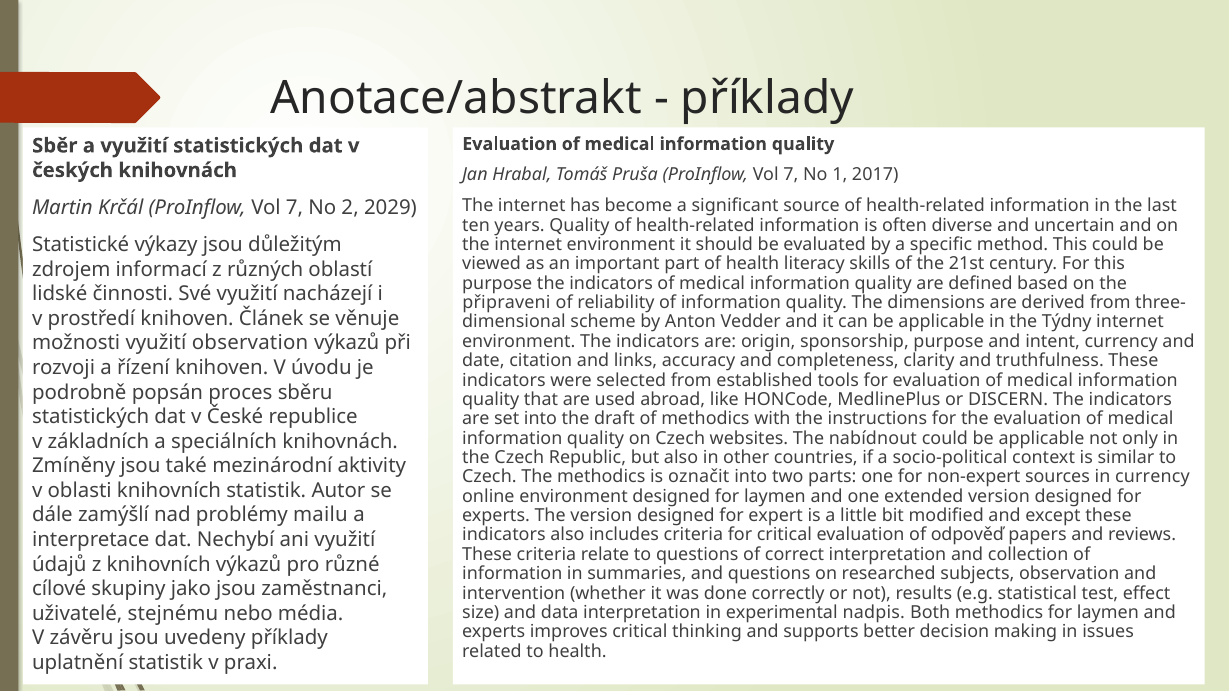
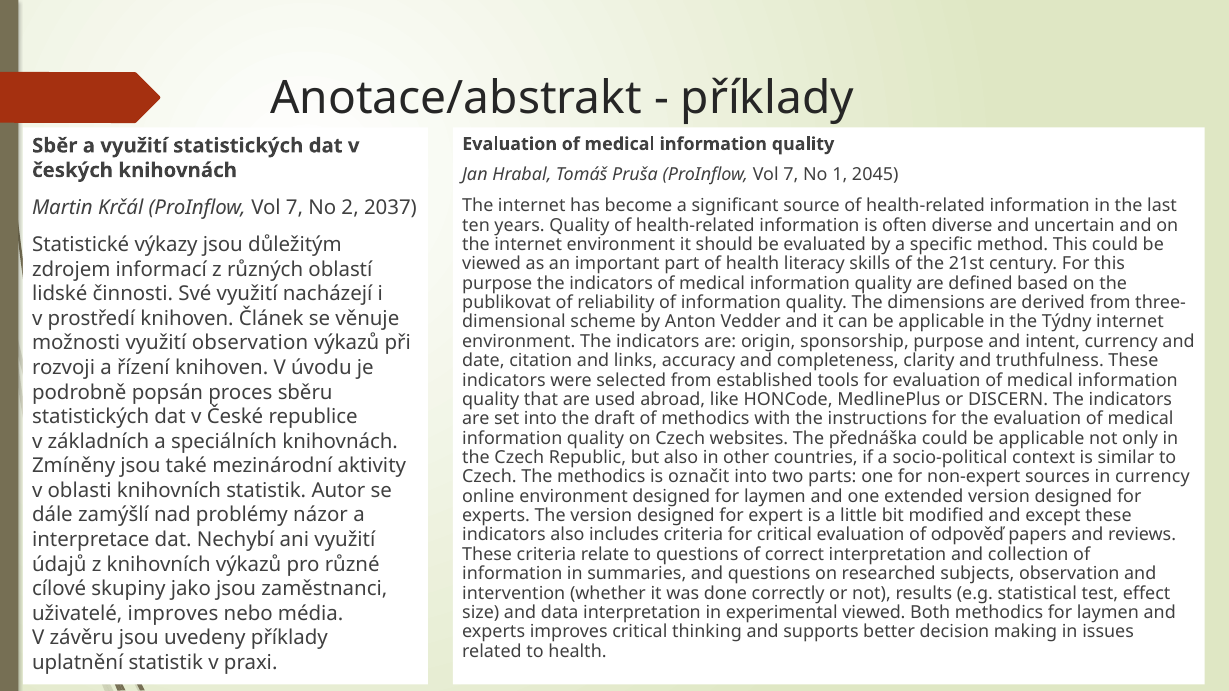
2017: 2017 -> 2045
2029: 2029 -> 2037
připraveni: připraveni -> publikovat
nabídnout: nabídnout -> přednáška
mailu: mailu -> názor
experimental nadpis: nadpis -> viewed
uživatelé stejnému: stejnému -> improves
